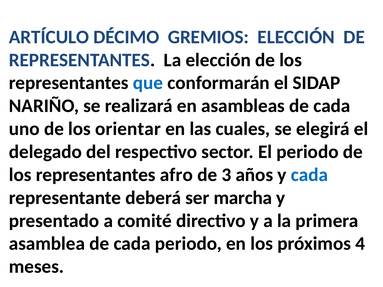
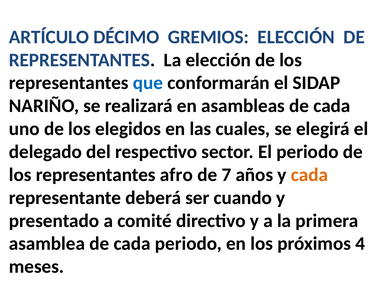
orientar: orientar -> elegidos
3: 3 -> 7
cada at (309, 175) colour: blue -> orange
marcha: marcha -> cuando
